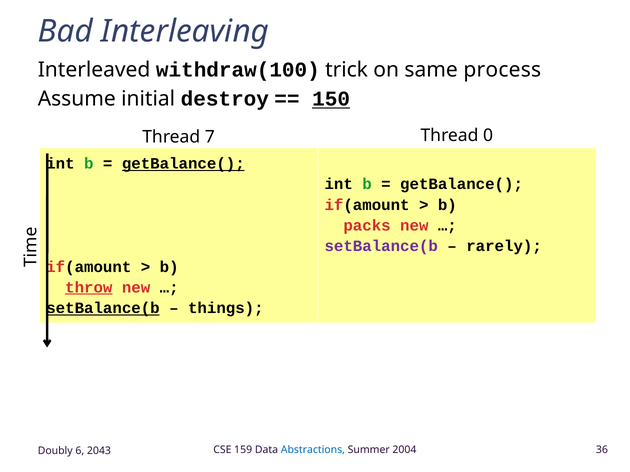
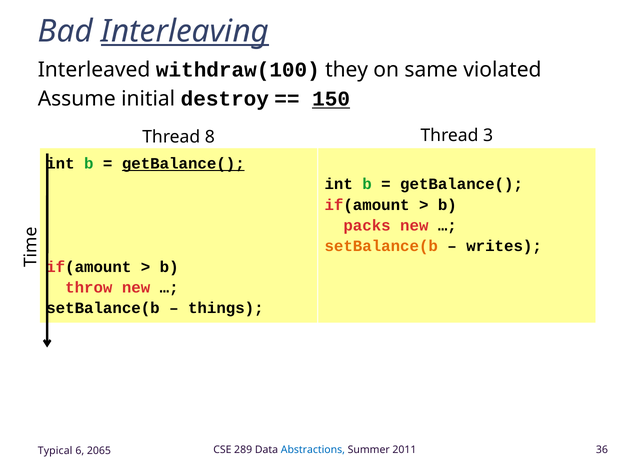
Interleaving underline: none -> present
trick: trick -> they
process: process -> violated
7: 7 -> 8
0: 0 -> 3
setBalance(b at (381, 246) colour: purple -> orange
rarely: rarely -> writes
throw underline: present -> none
setBalance(b at (103, 308) underline: present -> none
159: 159 -> 289
2004: 2004 -> 2011
Doubly: Doubly -> Typical
2043: 2043 -> 2065
